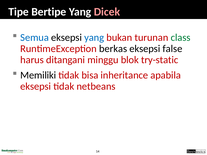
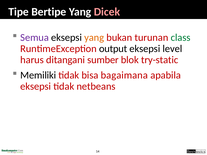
Semua colour: blue -> purple
yang at (94, 38) colour: blue -> orange
berkas: berkas -> output
false: false -> level
minggu: minggu -> sumber
inheritance: inheritance -> bagaimana
